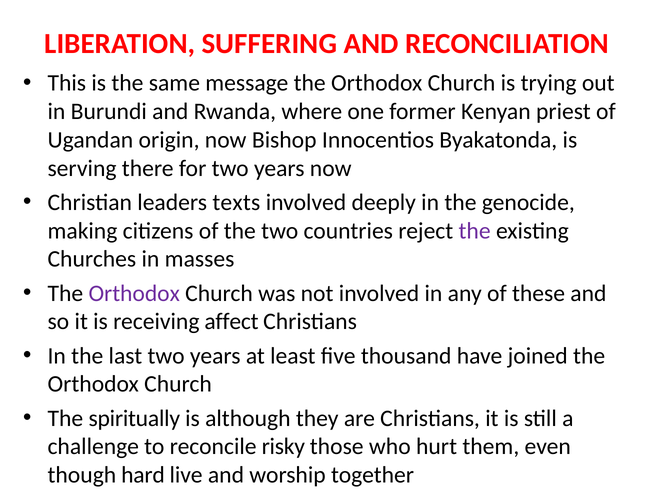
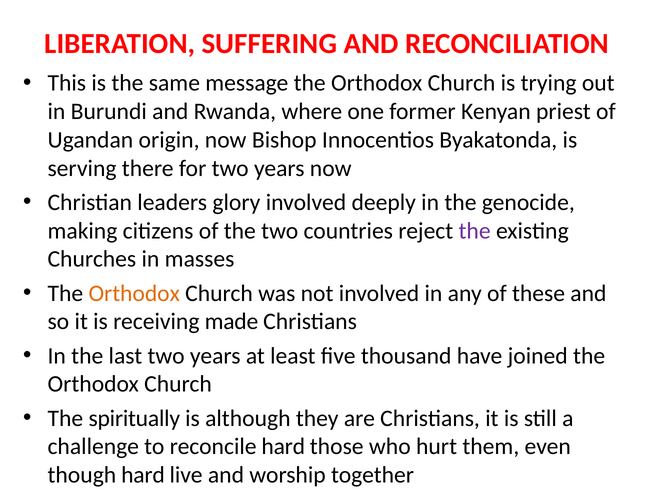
texts: texts -> glory
Orthodox at (134, 293) colour: purple -> orange
affect: affect -> made
reconcile risky: risky -> hard
